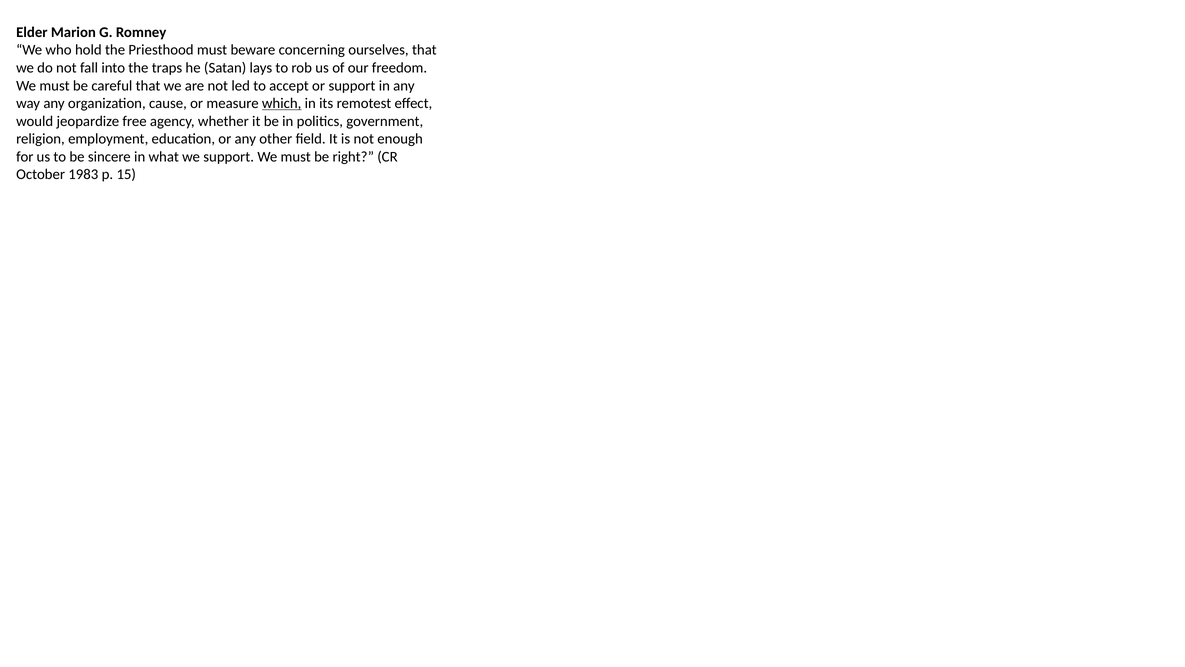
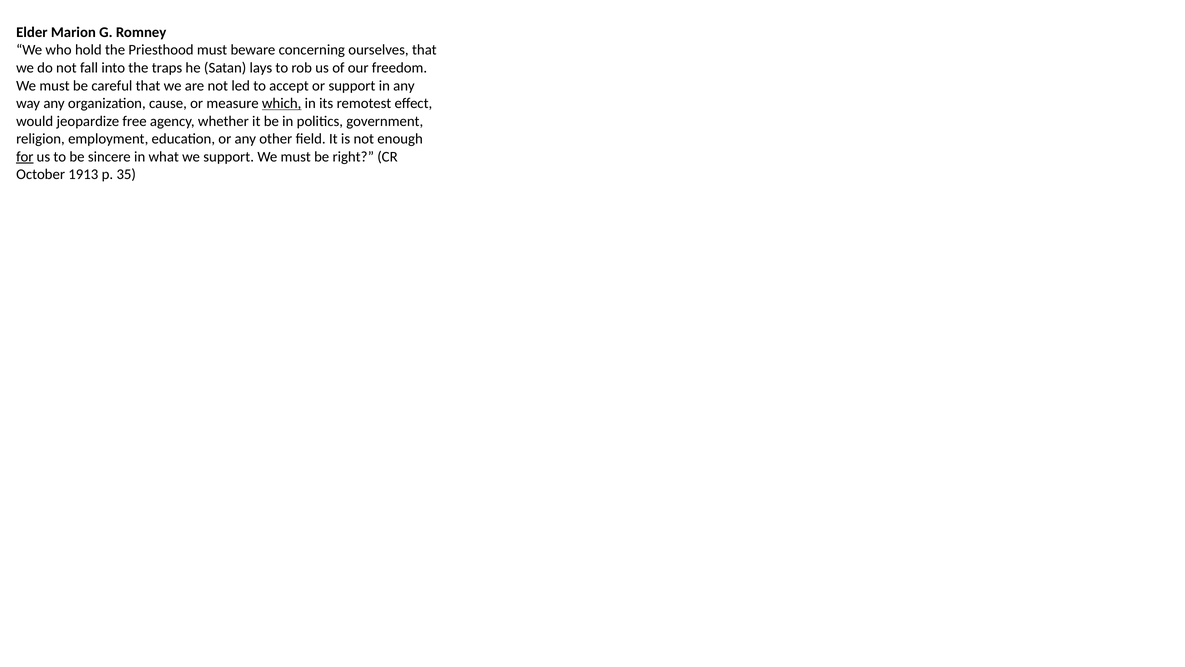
for underline: none -> present
1983: 1983 -> 1913
15: 15 -> 35
